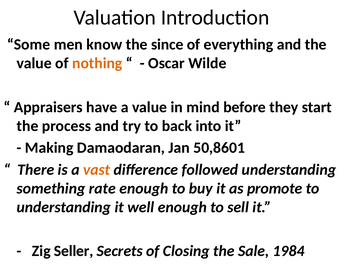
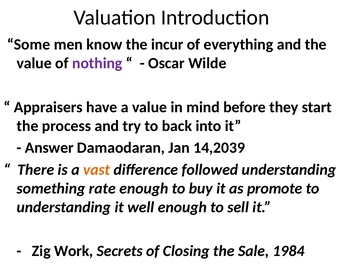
since: since -> incur
nothing colour: orange -> purple
Making: Making -> Answer
50,8601: 50,8601 -> 14,2039
Seller: Seller -> Work
